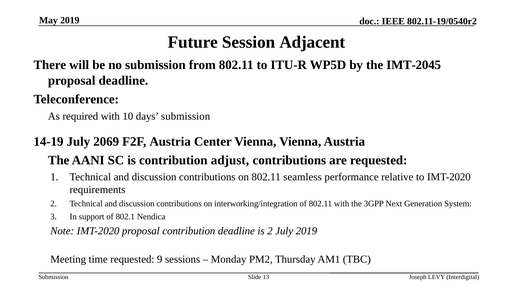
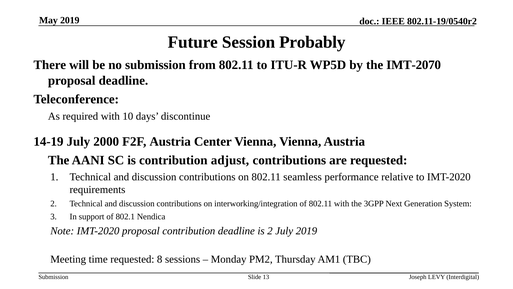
Adjacent: Adjacent -> Probably
IMT-2045: IMT-2045 -> IMT-2070
days submission: submission -> discontinue
2069: 2069 -> 2000
9: 9 -> 8
